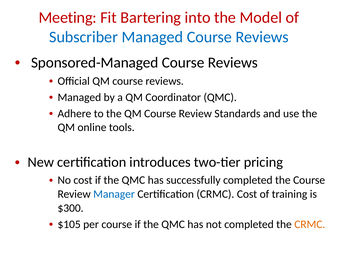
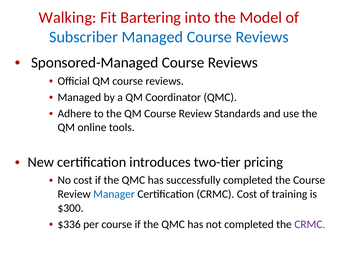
Meeting: Meeting -> Walking
$105: $105 -> $336
CRMC at (310, 224) colour: orange -> purple
